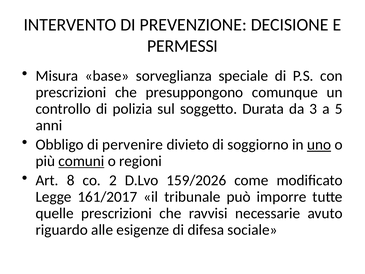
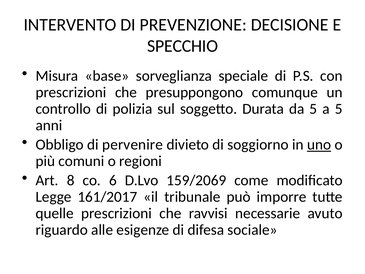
PERMESSI: PERMESSI -> SPECCHIO
da 3: 3 -> 5
comuni underline: present -> none
2: 2 -> 6
159/2026: 159/2026 -> 159/2069
